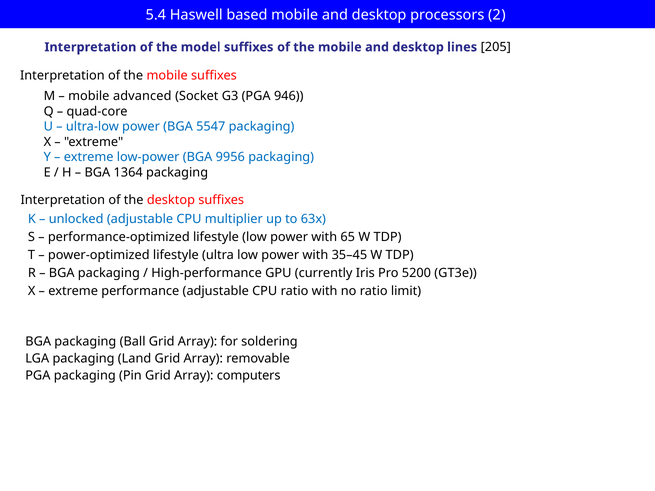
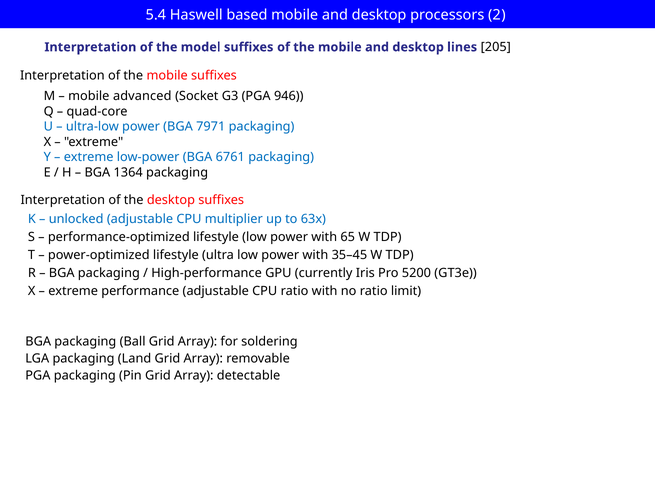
5547: 5547 -> 7971
9956: 9956 -> 6761
computers: computers -> detectable
